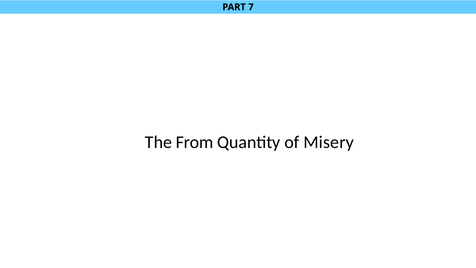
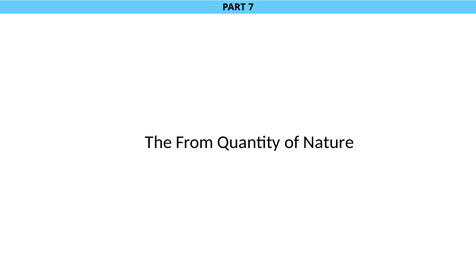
Misery: Misery -> Nature
